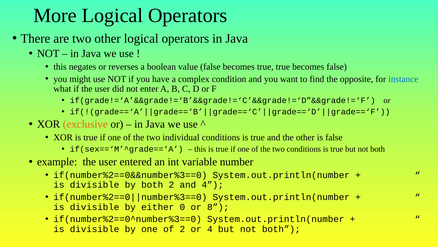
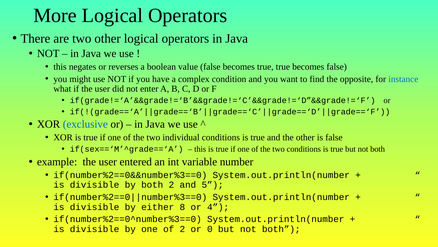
exclusive colour: orange -> blue
and 4: 4 -> 5
0: 0 -> 8
8: 8 -> 4
or 4: 4 -> 0
